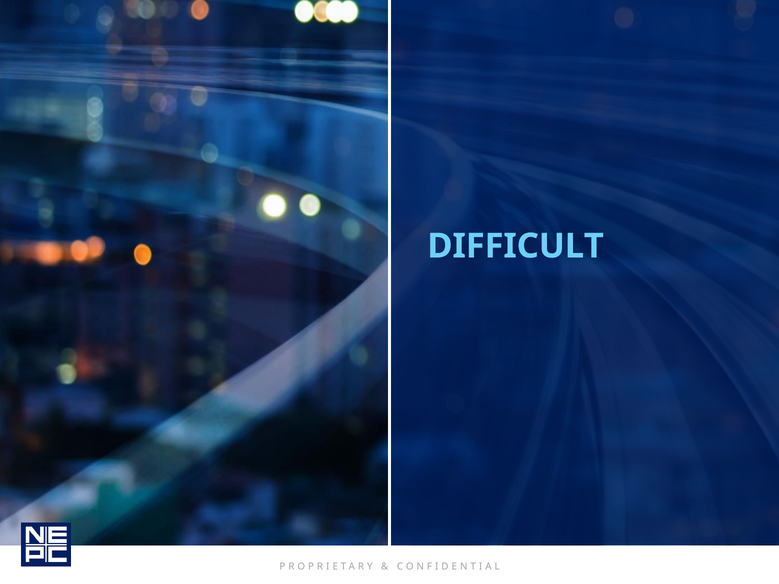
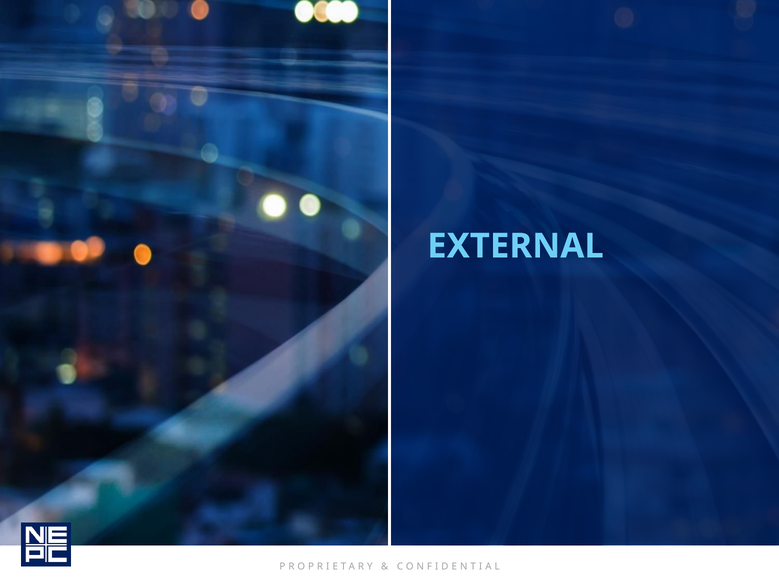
DIFFICULT: DIFFICULT -> EXTERNAL
